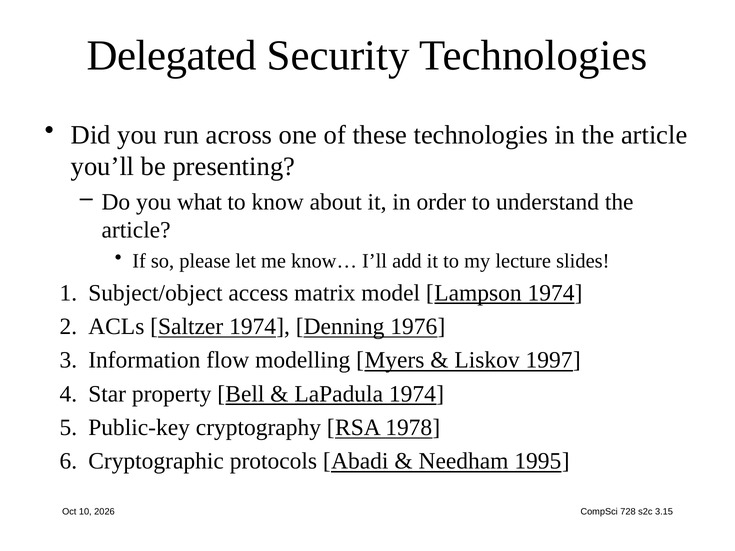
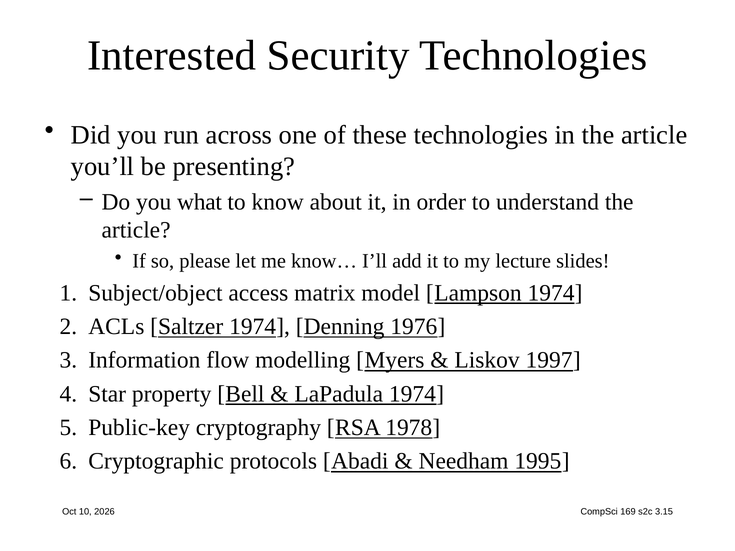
Delegated: Delegated -> Interested
728: 728 -> 169
